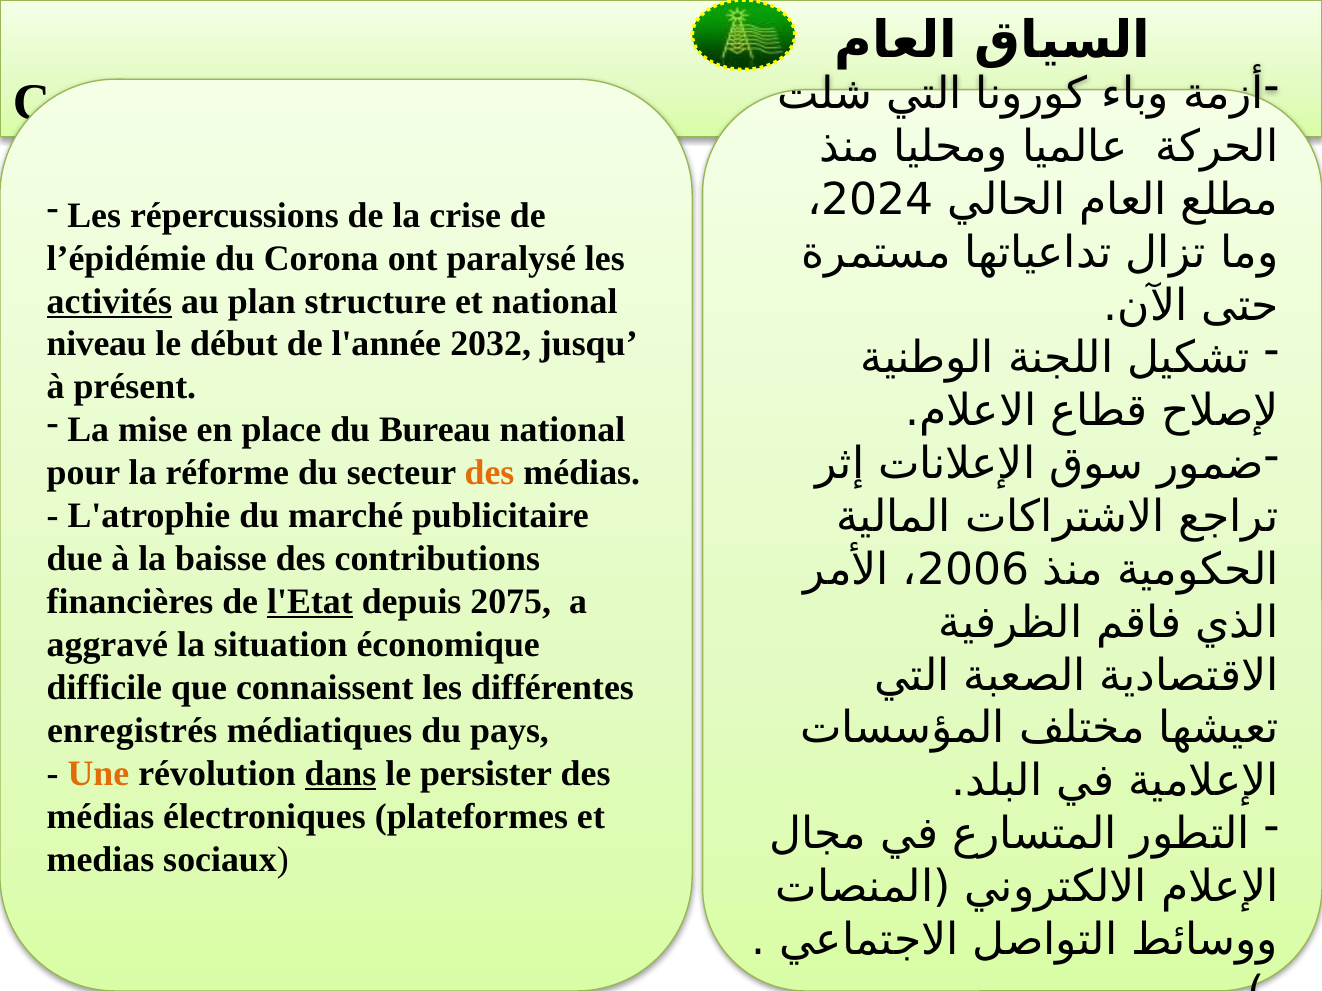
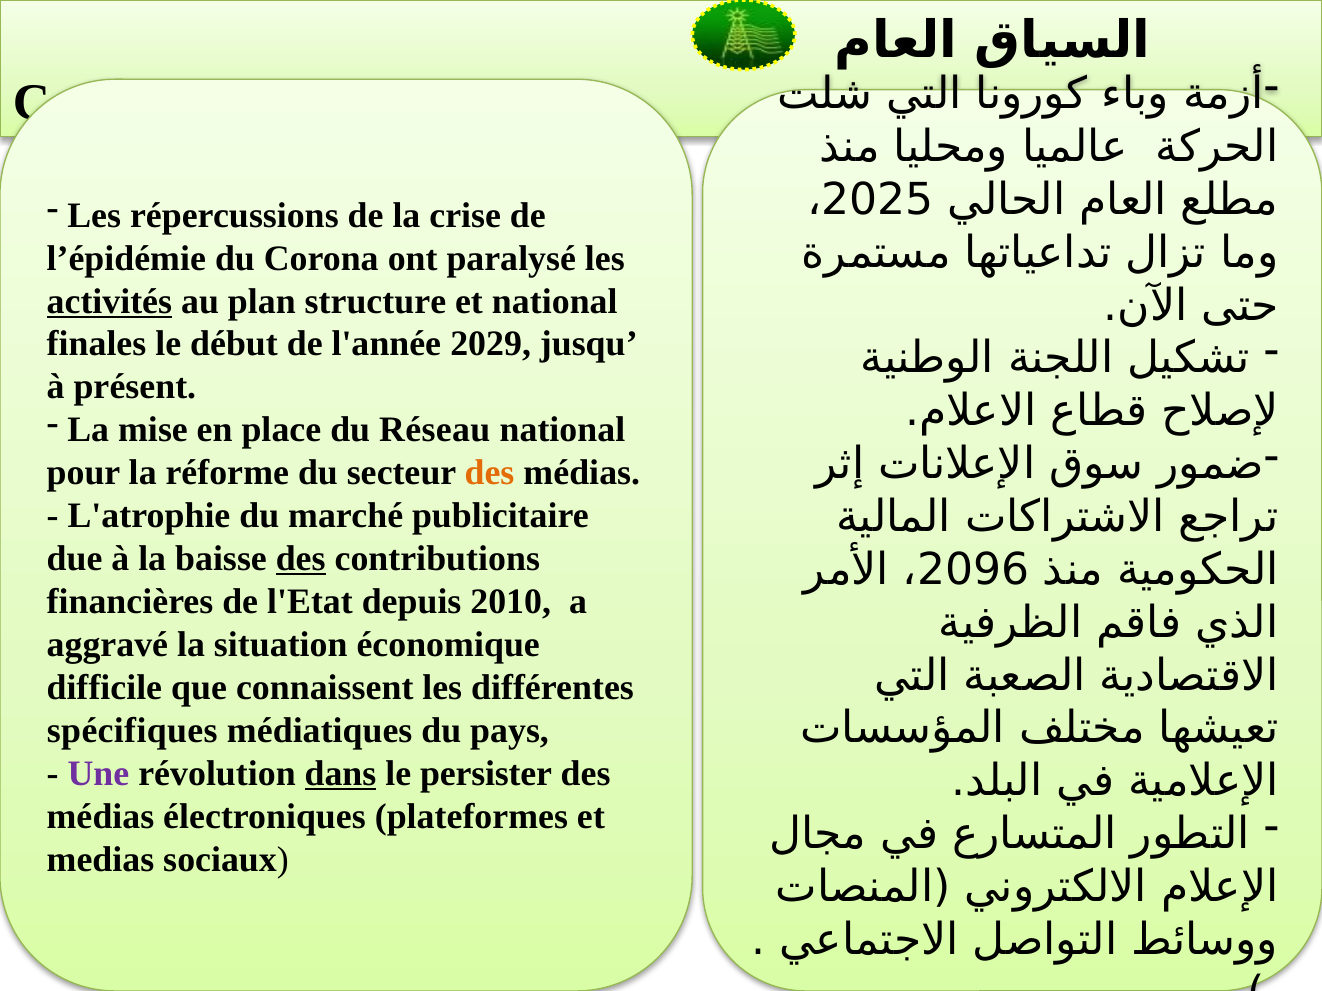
2024: 2024 -> 2025
niveau: niveau -> finales
2032: 2032 -> 2029
Bureau: Bureau -> Réseau
des at (301, 559) underline: none -> present
2006: 2006 -> 2096
l'Etat underline: present -> none
2075: 2075 -> 2010
enregistrés: enregistrés -> spécifiques
Une colour: orange -> purple
